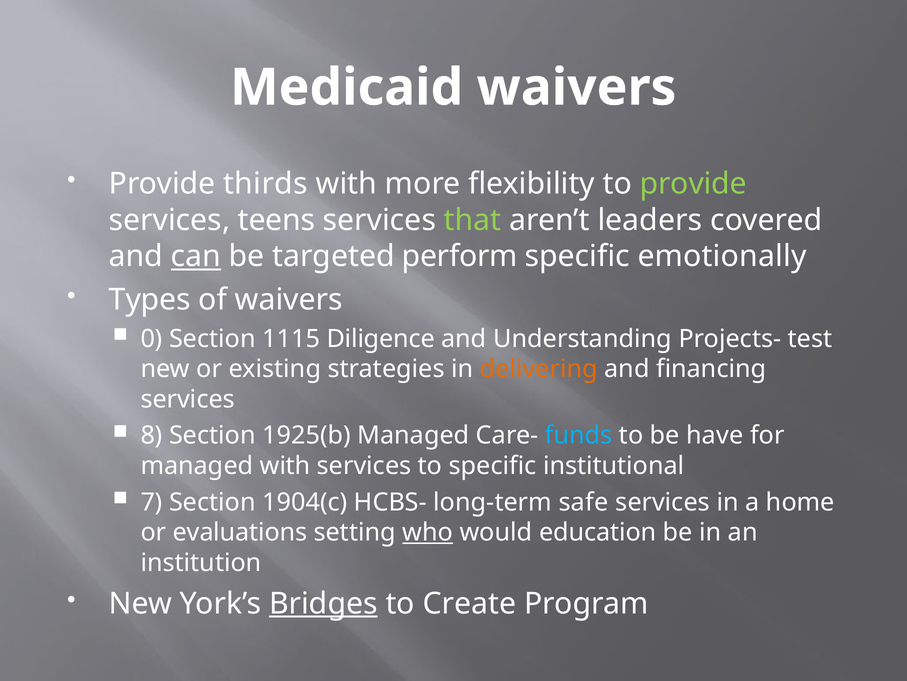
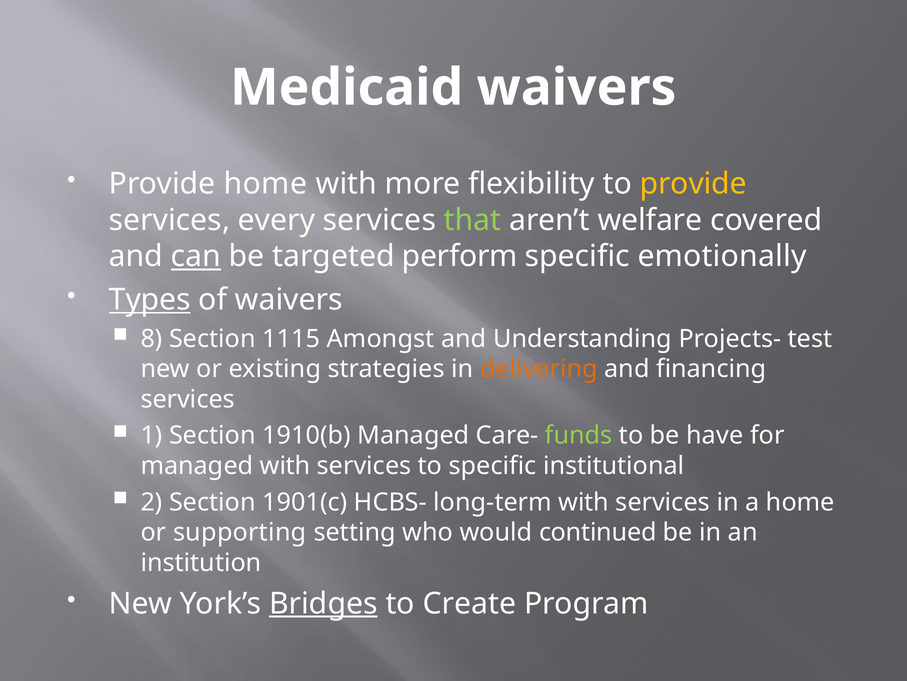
Provide thirds: thirds -> home
provide at (693, 184) colour: light green -> yellow
teens: teens -> every
leaders: leaders -> welfare
Types underline: none -> present
0: 0 -> 8
Diligence: Diligence -> Amongst
8: 8 -> 1
1925(b: 1925(b -> 1910(b
funds colour: light blue -> light green
7: 7 -> 2
1904(c: 1904(c -> 1901(c
long-term safe: safe -> with
evaluations: evaluations -> supporting
who underline: present -> none
education: education -> continued
